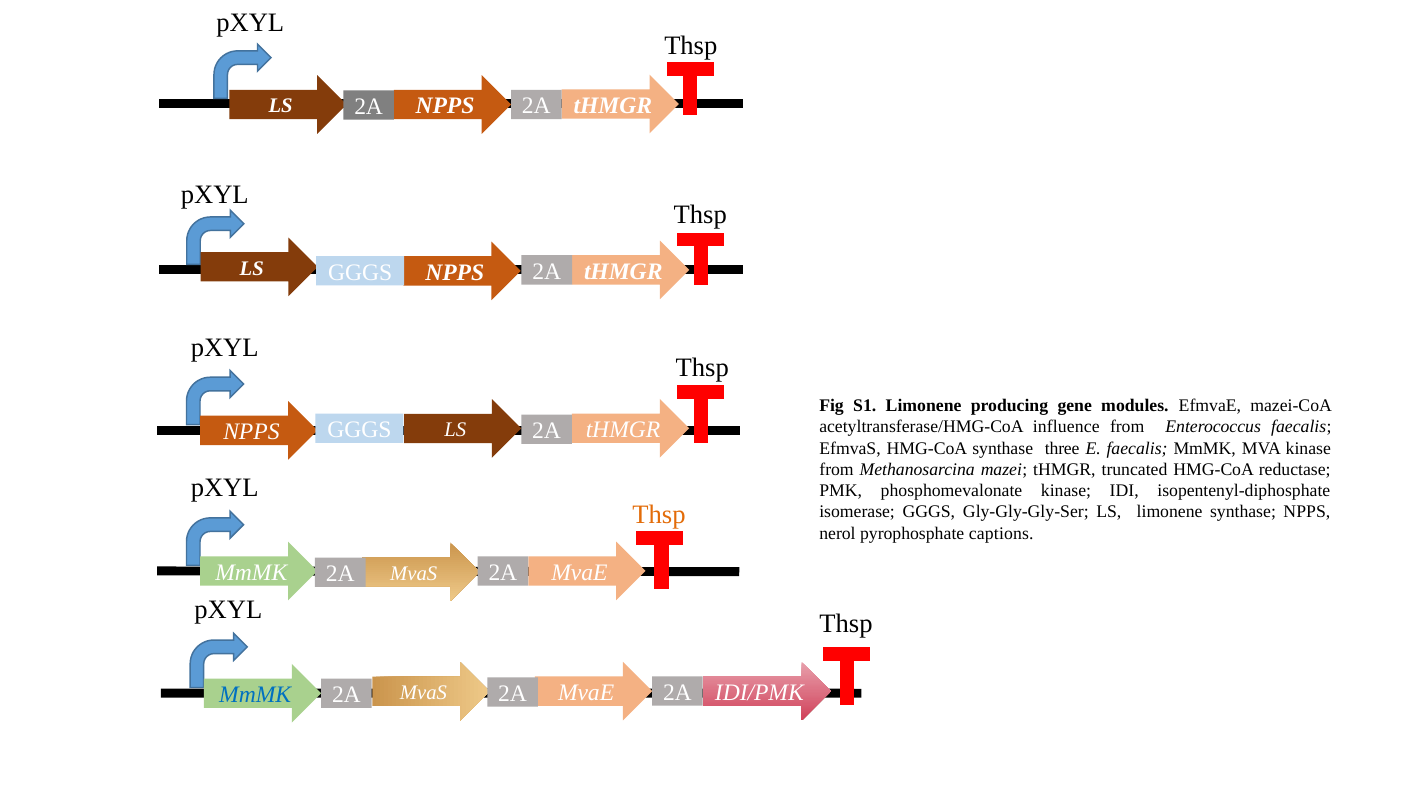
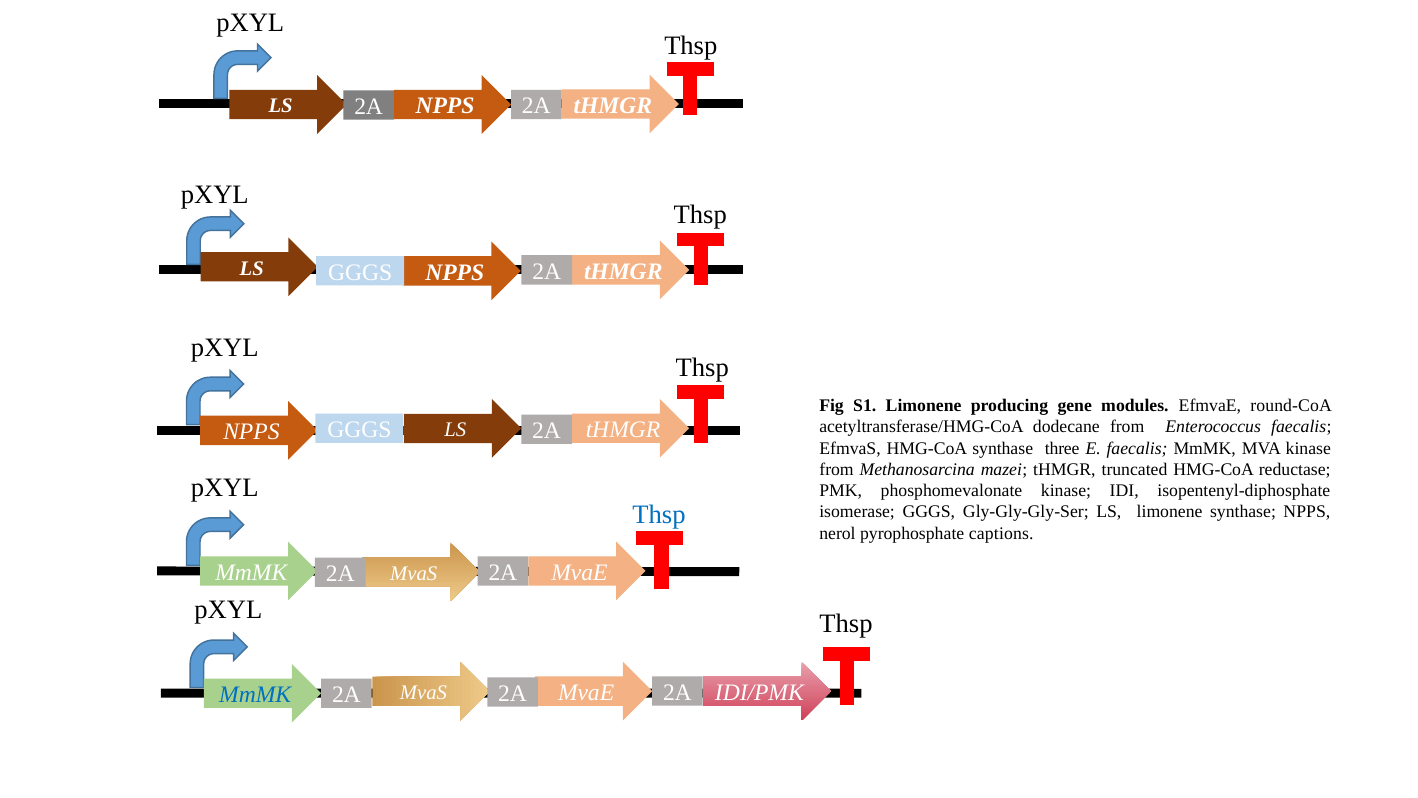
mazei-CoA: mazei-CoA -> round-CoA
influence: influence -> dodecane
Thsp at (659, 515) colour: orange -> blue
